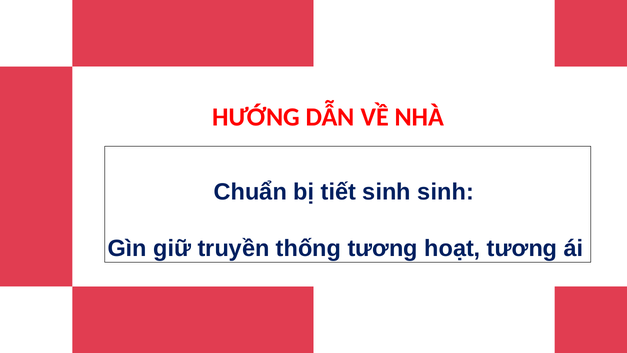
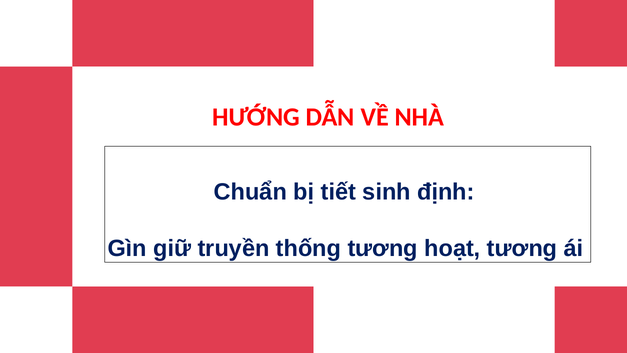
sinh sinh: sinh -> định
